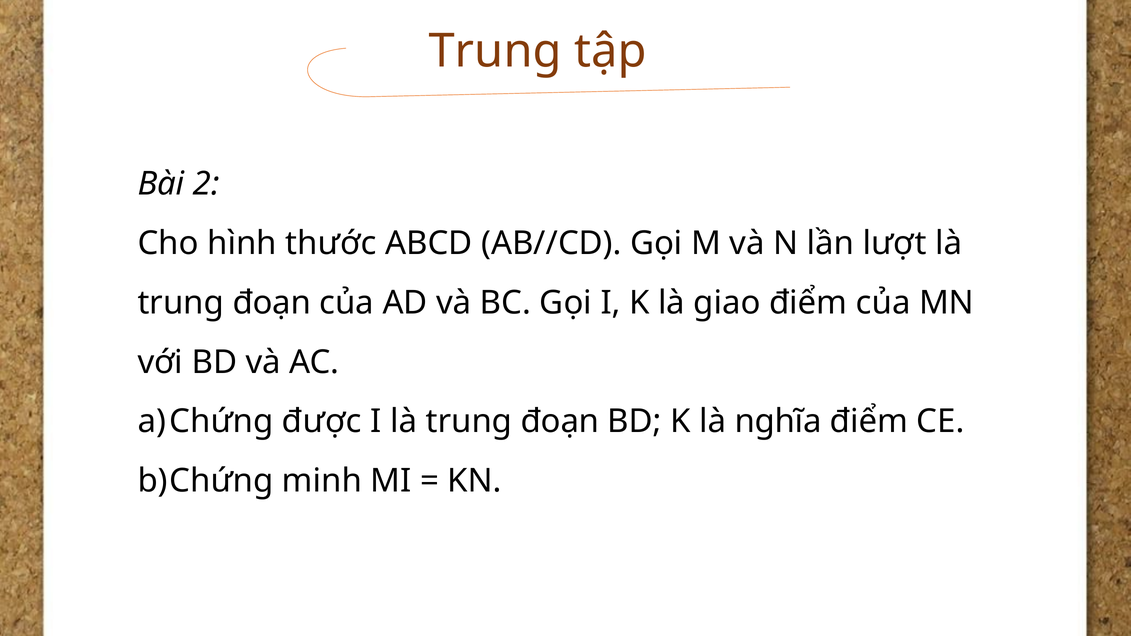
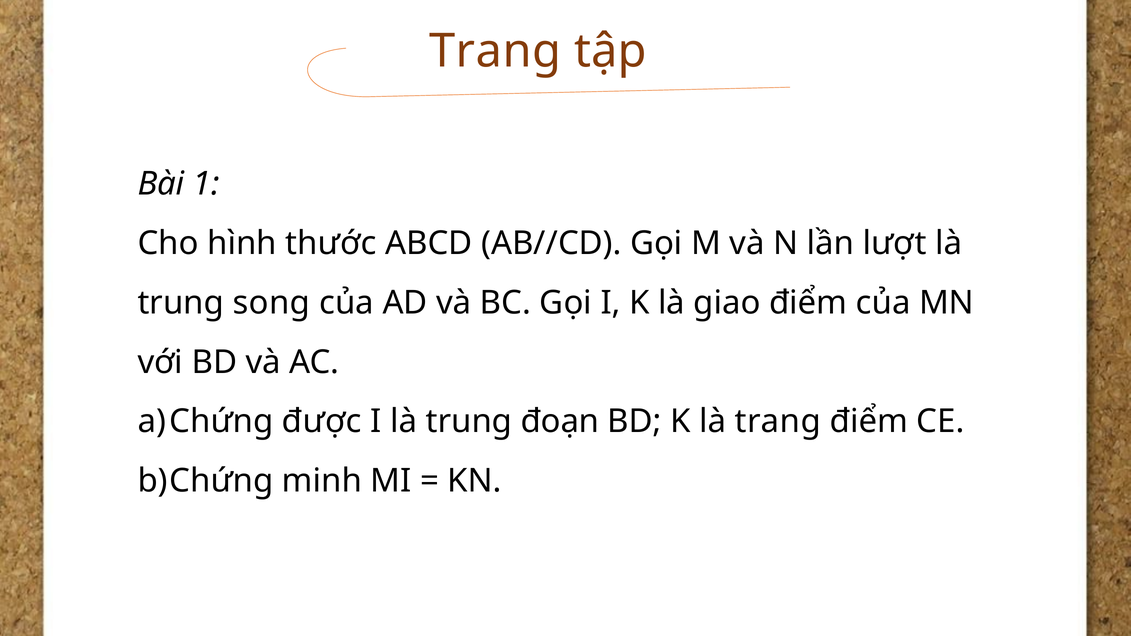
Trung at (495, 51): Trung -> Trang
2: 2 -> 1
đoạn at (272, 303): đoạn -> song
là nghĩa: nghĩa -> trang
